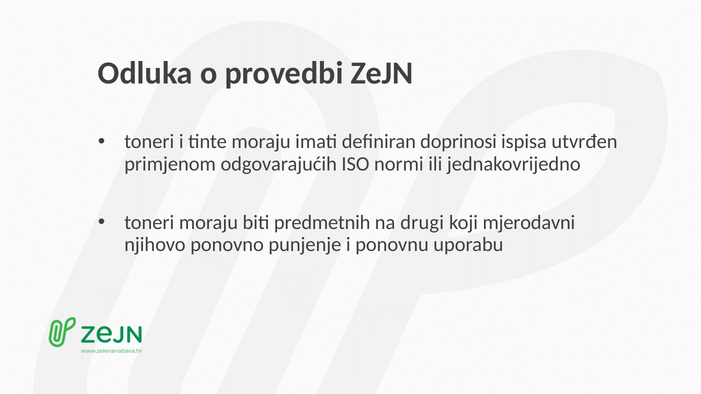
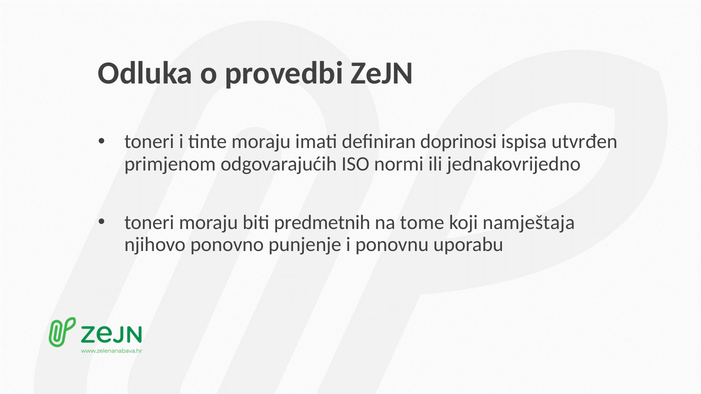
drugi: drugi -> tome
mjerodavni: mjerodavni -> namještaja
